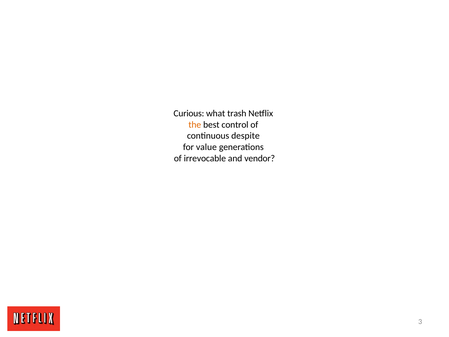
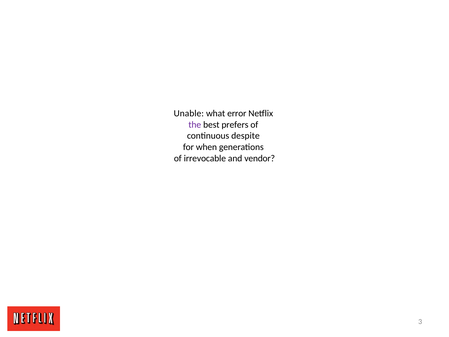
Curious: Curious -> Unable
trash: trash -> error
the colour: orange -> purple
control: control -> prefers
value: value -> when
